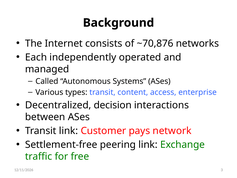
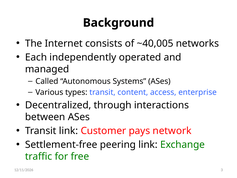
~70,876: ~70,876 -> ~40,005
decision: decision -> through
